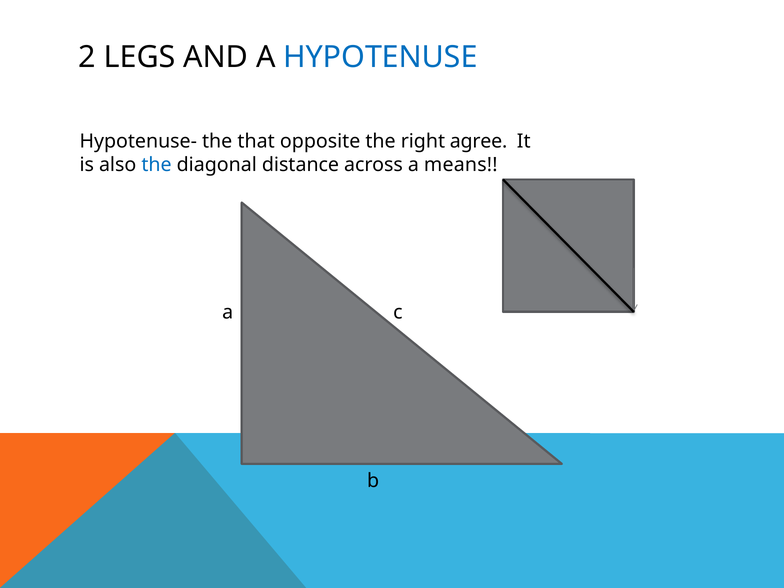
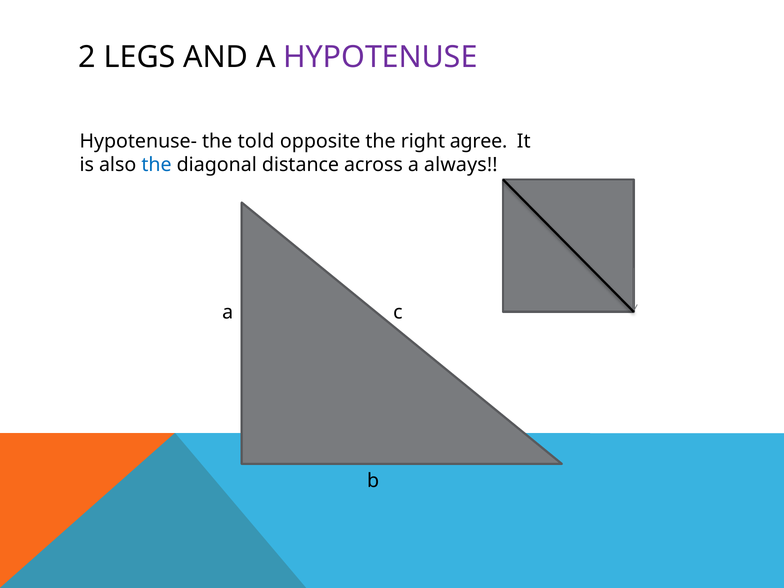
HYPOTENUSE colour: blue -> purple
that: that -> told
means: means -> always
